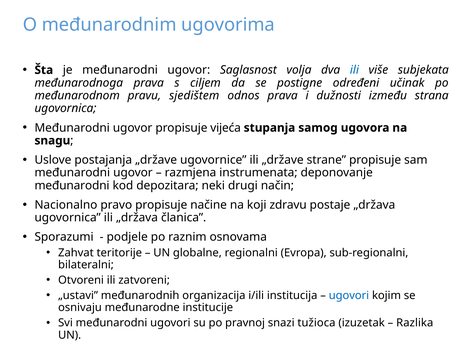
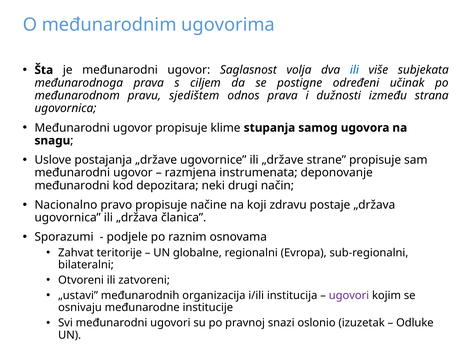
vijeća: vijeća -> klime
ugovori at (349, 295) colour: blue -> purple
tužioca: tužioca -> oslonio
Razlika: Razlika -> Odluke
